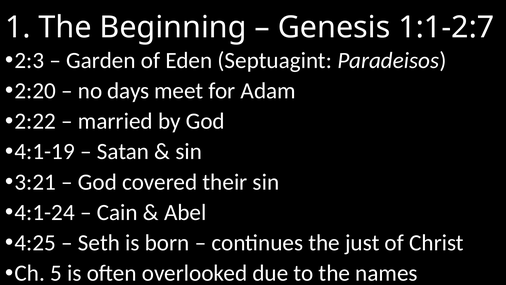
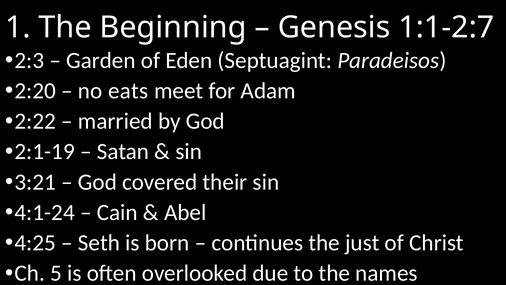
days: days -> eats
4:1-19: 4:1-19 -> 2:1-19
